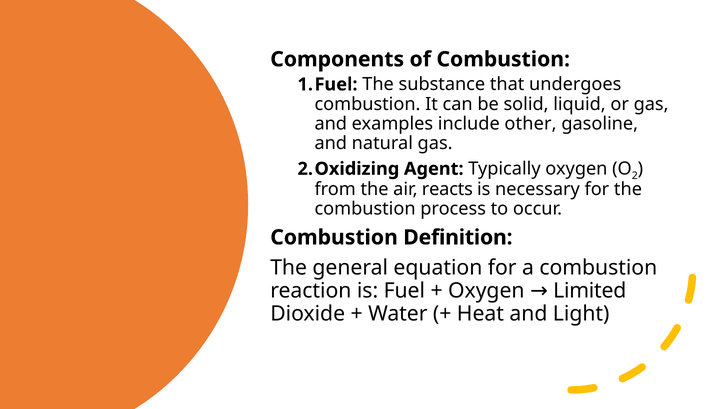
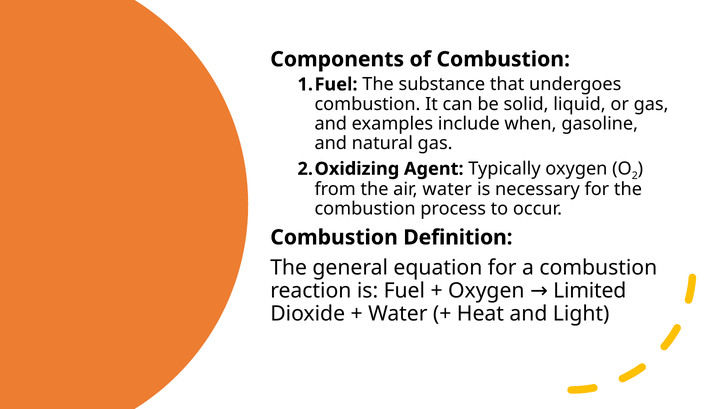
other: other -> when
air reacts: reacts -> water
